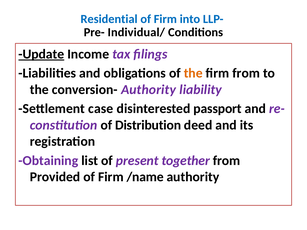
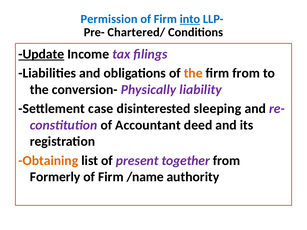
Residential: Residential -> Permission
into underline: none -> present
Individual/: Individual/ -> Chartered/
conversion- Authority: Authority -> Physically
passport: passport -> sleeping
Distribution: Distribution -> Accountant
Obtaining colour: purple -> orange
Provided: Provided -> Formerly
